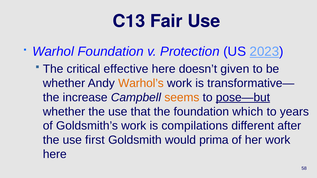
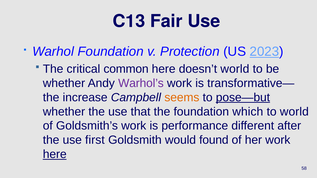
effective: effective -> common
doesn’t given: given -> world
Warhol’s colour: orange -> purple
to years: years -> world
compilations: compilations -> performance
prima: prima -> found
here at (55, 155) underline: none -> present
